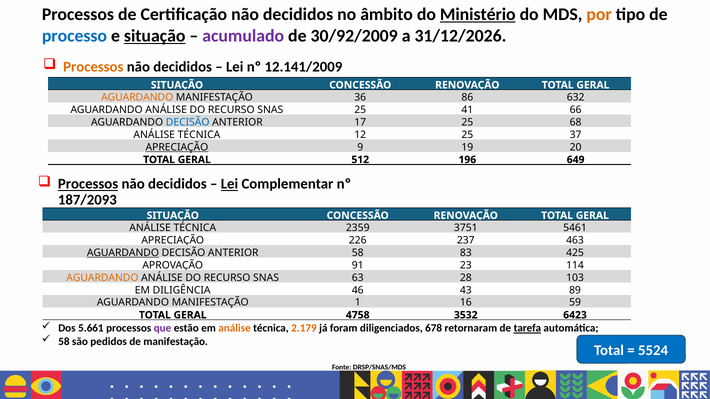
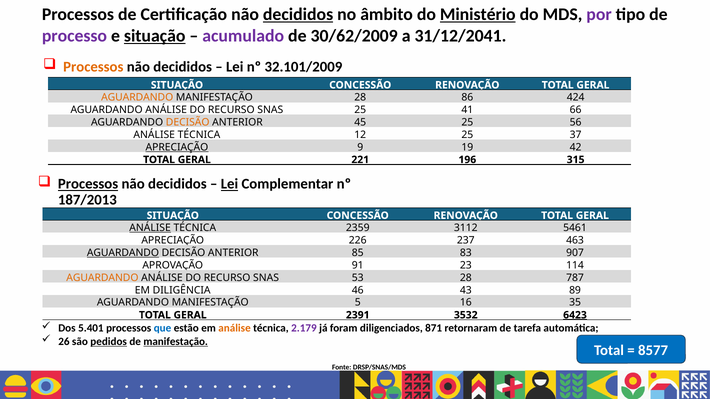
decididos at (298, 15) underline: none -> present
por colour: orange -> purple
processo colour: blue -> purple
30/92/2009: 30/92/2009 -> 30/62/2009
31/12/2026: 31/12/2026 -> 31/12/2041
12.141/2009: 12.141/2009 -> 32.101/2009
MANIFESTAÇÃO 36: 36 -> 28
632: 632 -> 424
DECISÃO at (188, 122) colour: blue -> orange
17: 17 -> 45
68: 68 -> 56
20: 20 -> 42
512: 512 -> 221
649: 649 -> 315
187/2093: 187/2093 -> 187/2013
ANÁLISE at (150, 228) underline: none -> present
3751: 3751 -> 3112
ANTERIOR 58: 58 -> 85
425: 425 -> 907
63: 63 -> 53
103: 103 -> 787
1: 1 -> 5
59: 59 -> 35
4758: 4758 -> 2391
6423 underline: none -> present
5.661: 5.661 -> 5.401
que colour: purple -> blue
2.179 colour: orange -> purple
678: 678 -> 871
tarefa underline: present -> none
58 at (64, 342): 58 -> 26
pedidos underline: none -> present
manifestação at (176, 342) underline: none -> present
5524: 5524 -> 8577
